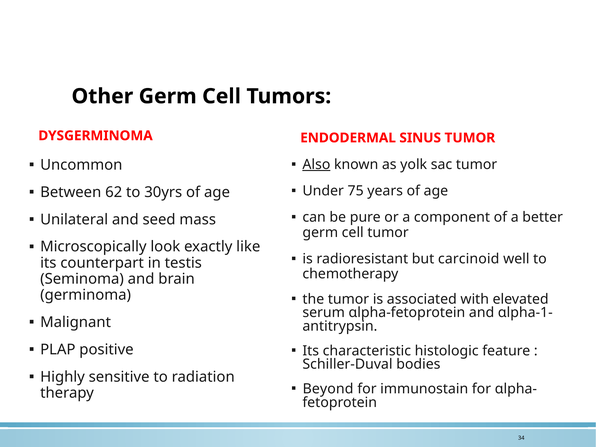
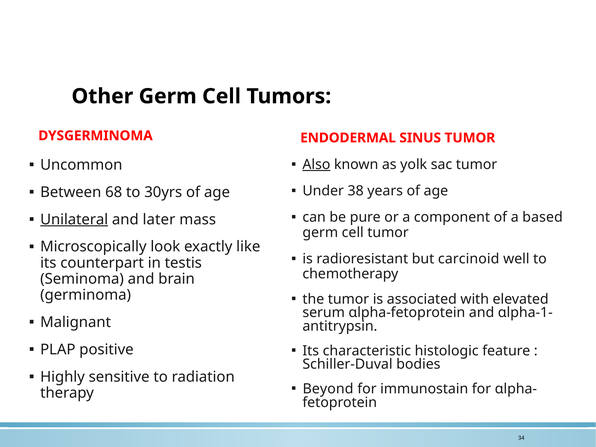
75: 75 -> 38
62: 62 -> 68
better: better -> based
Unilateral underline: none -> present
seed: seed -> later
